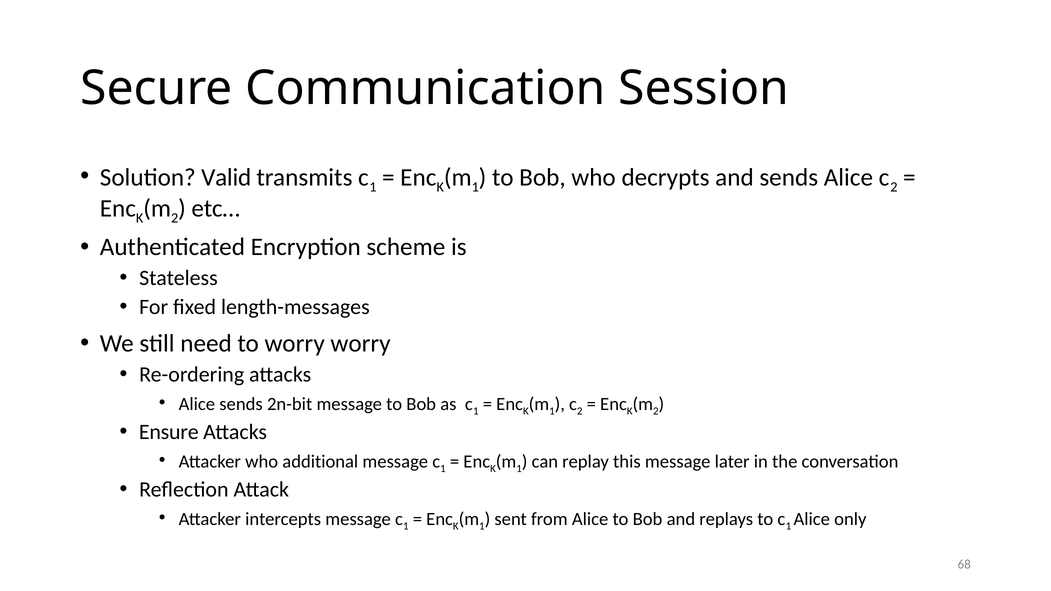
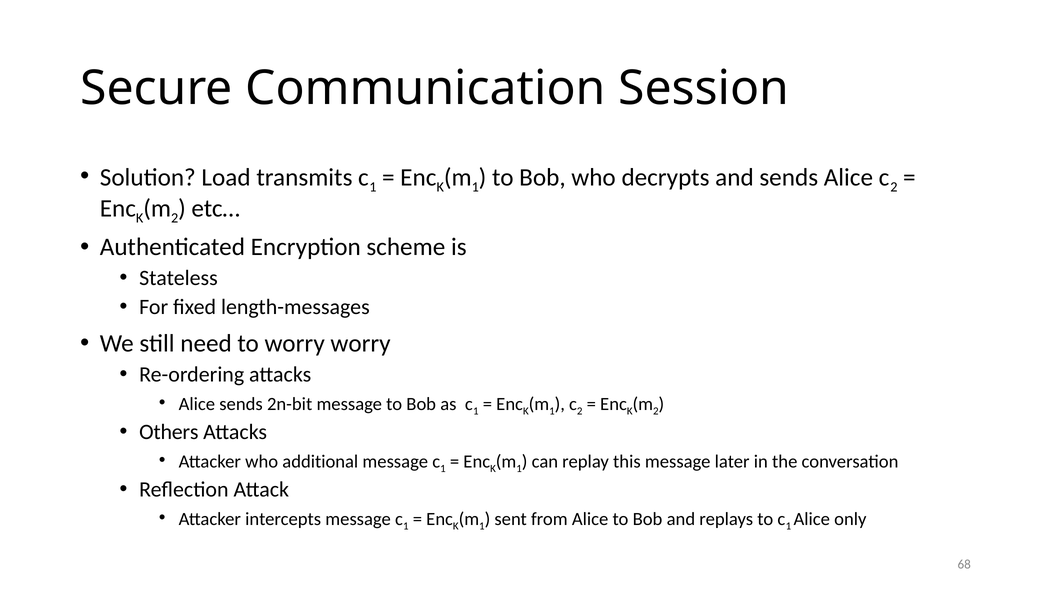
Valid: Valid -> Load
Ensure: Ensure -> Others
